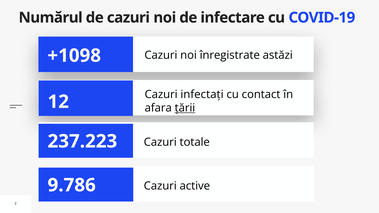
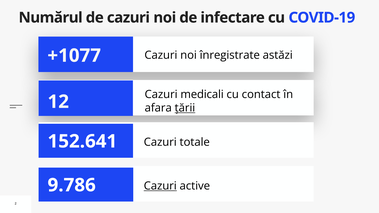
+1098: +1098 -> +1077
infectați: infectați -> medicali
237.223: 237.223 -> 152.641
Cazuri at (160, 186) underline: none -> present
